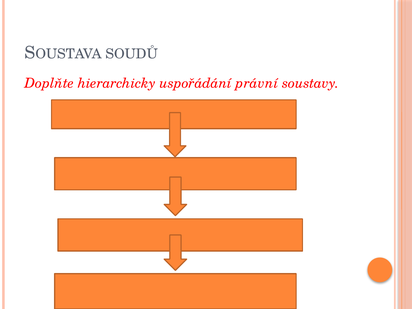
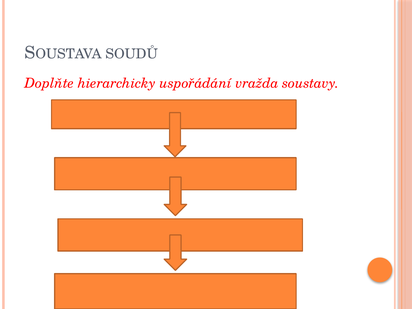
právní: právní -> vražda
